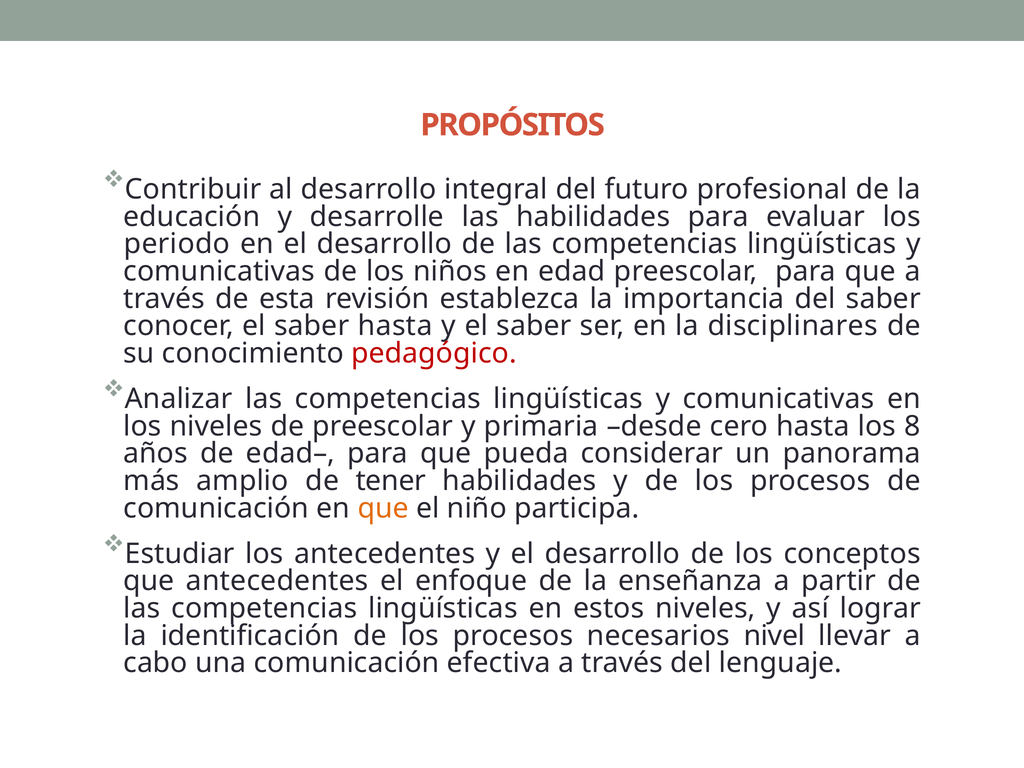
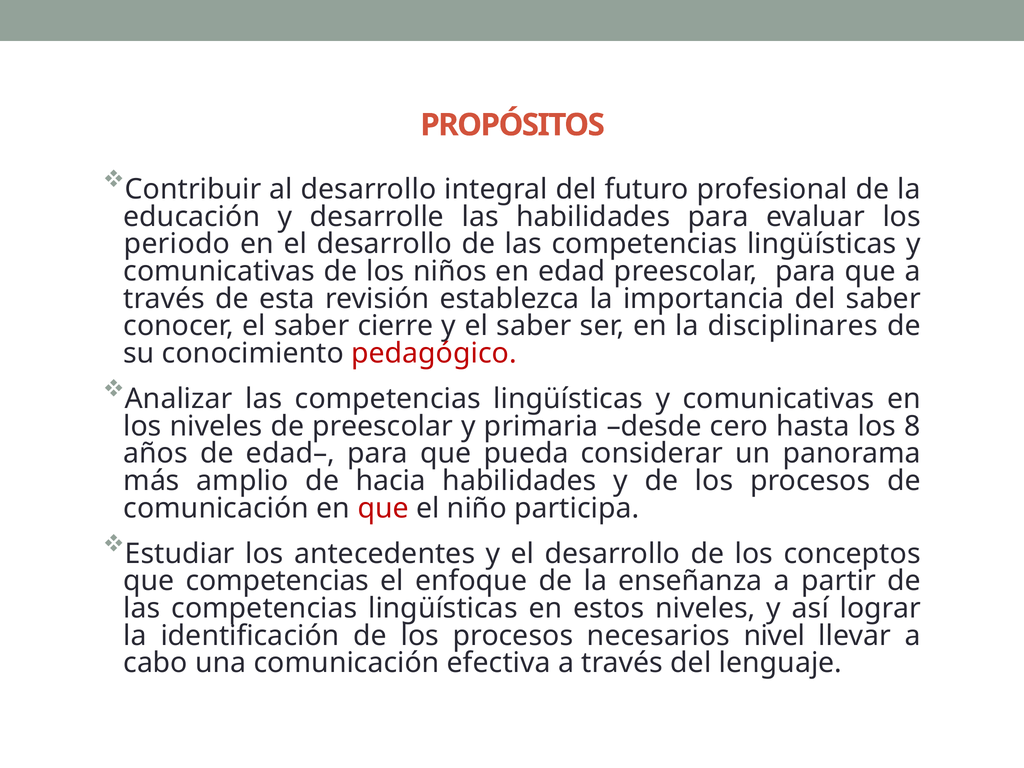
saber hasta: hasta -> cierre
tener: tener -> hacia
que at (383, 508) colour: orange -> red
que antecedentes: antecedentes -> competencias
